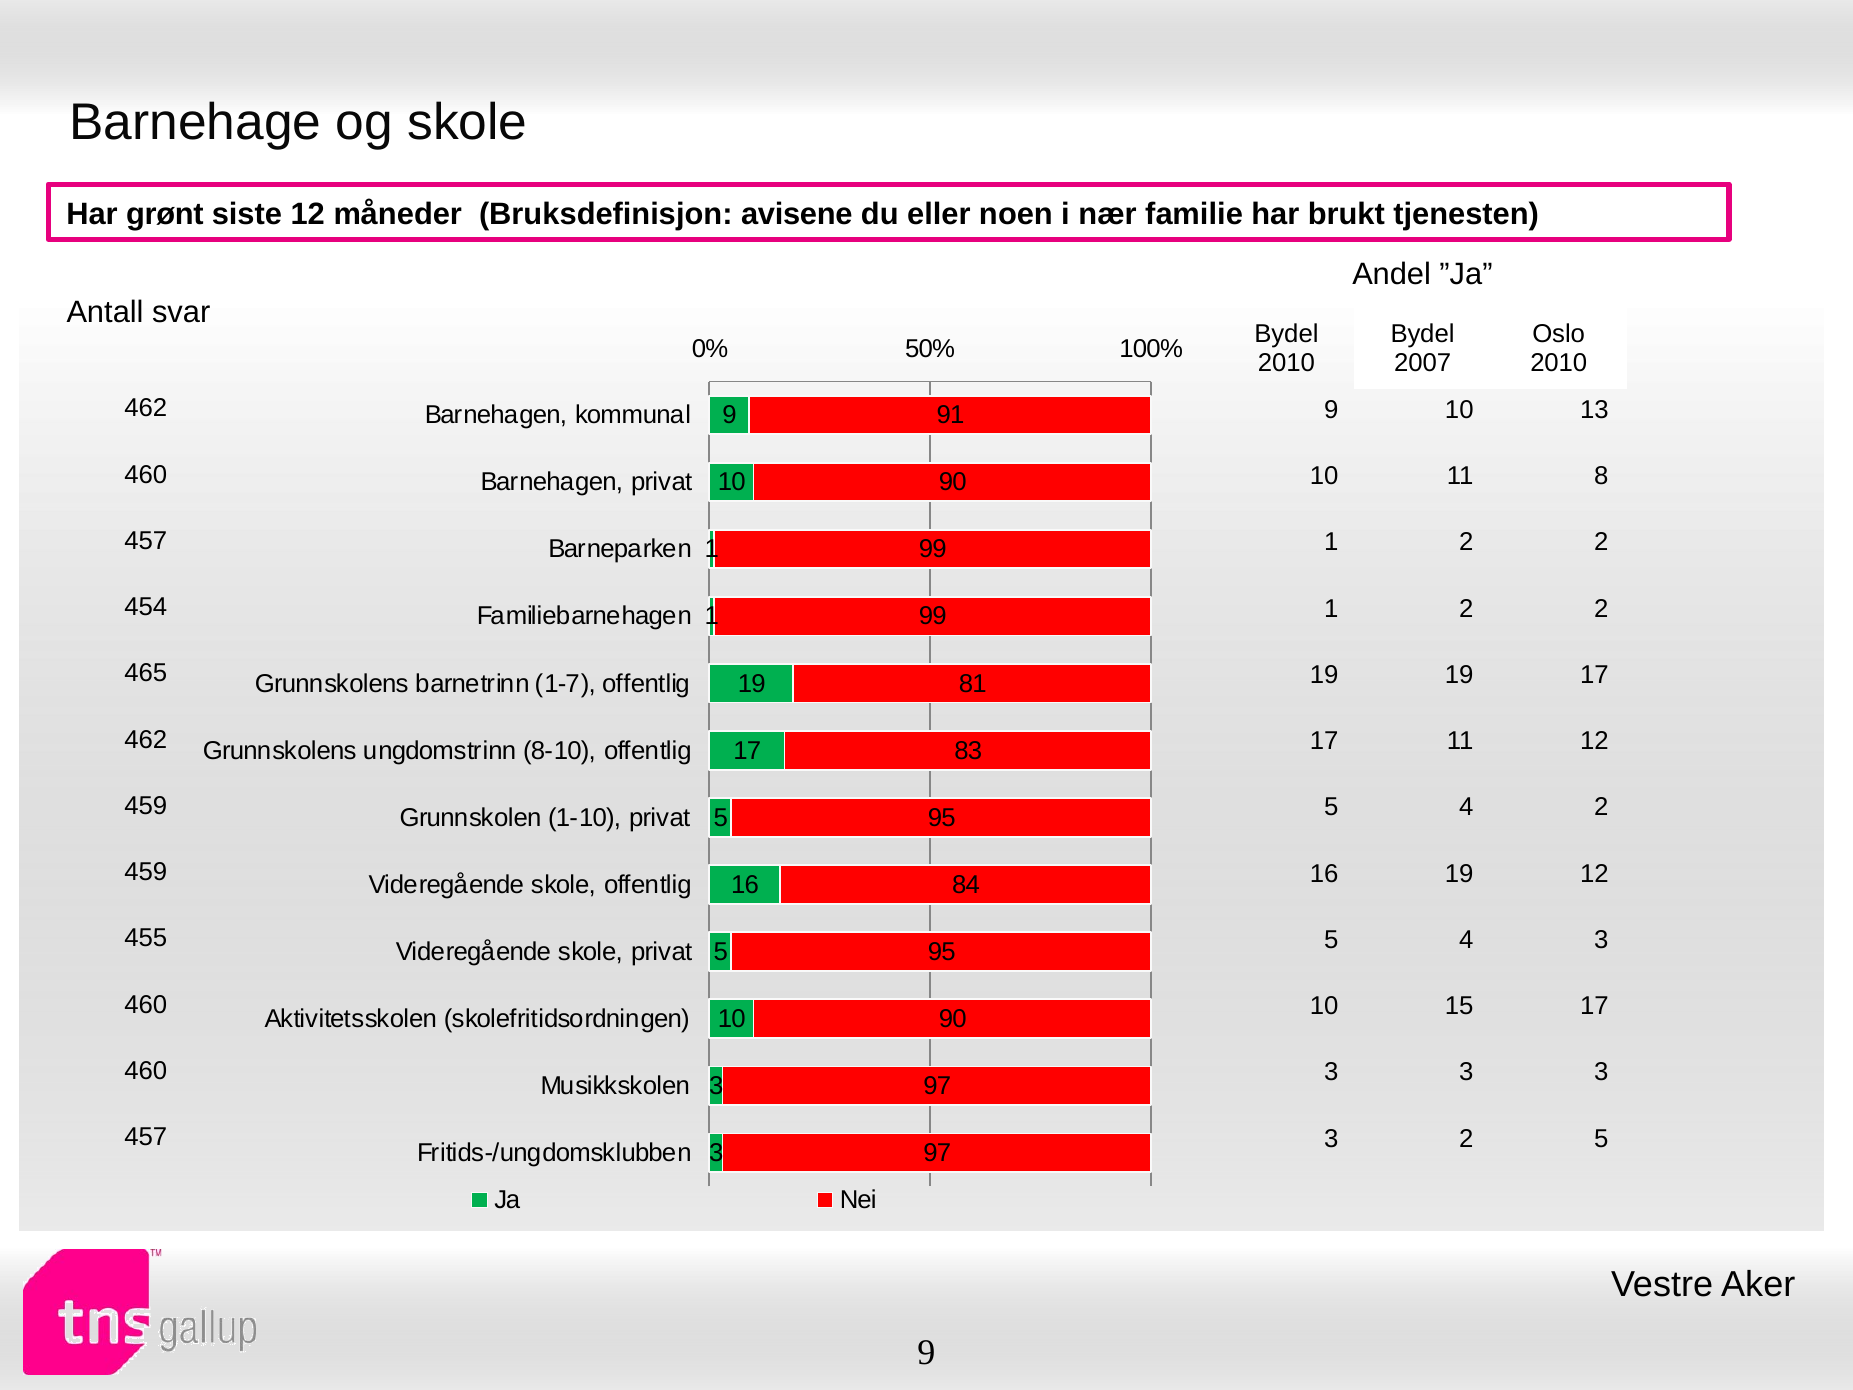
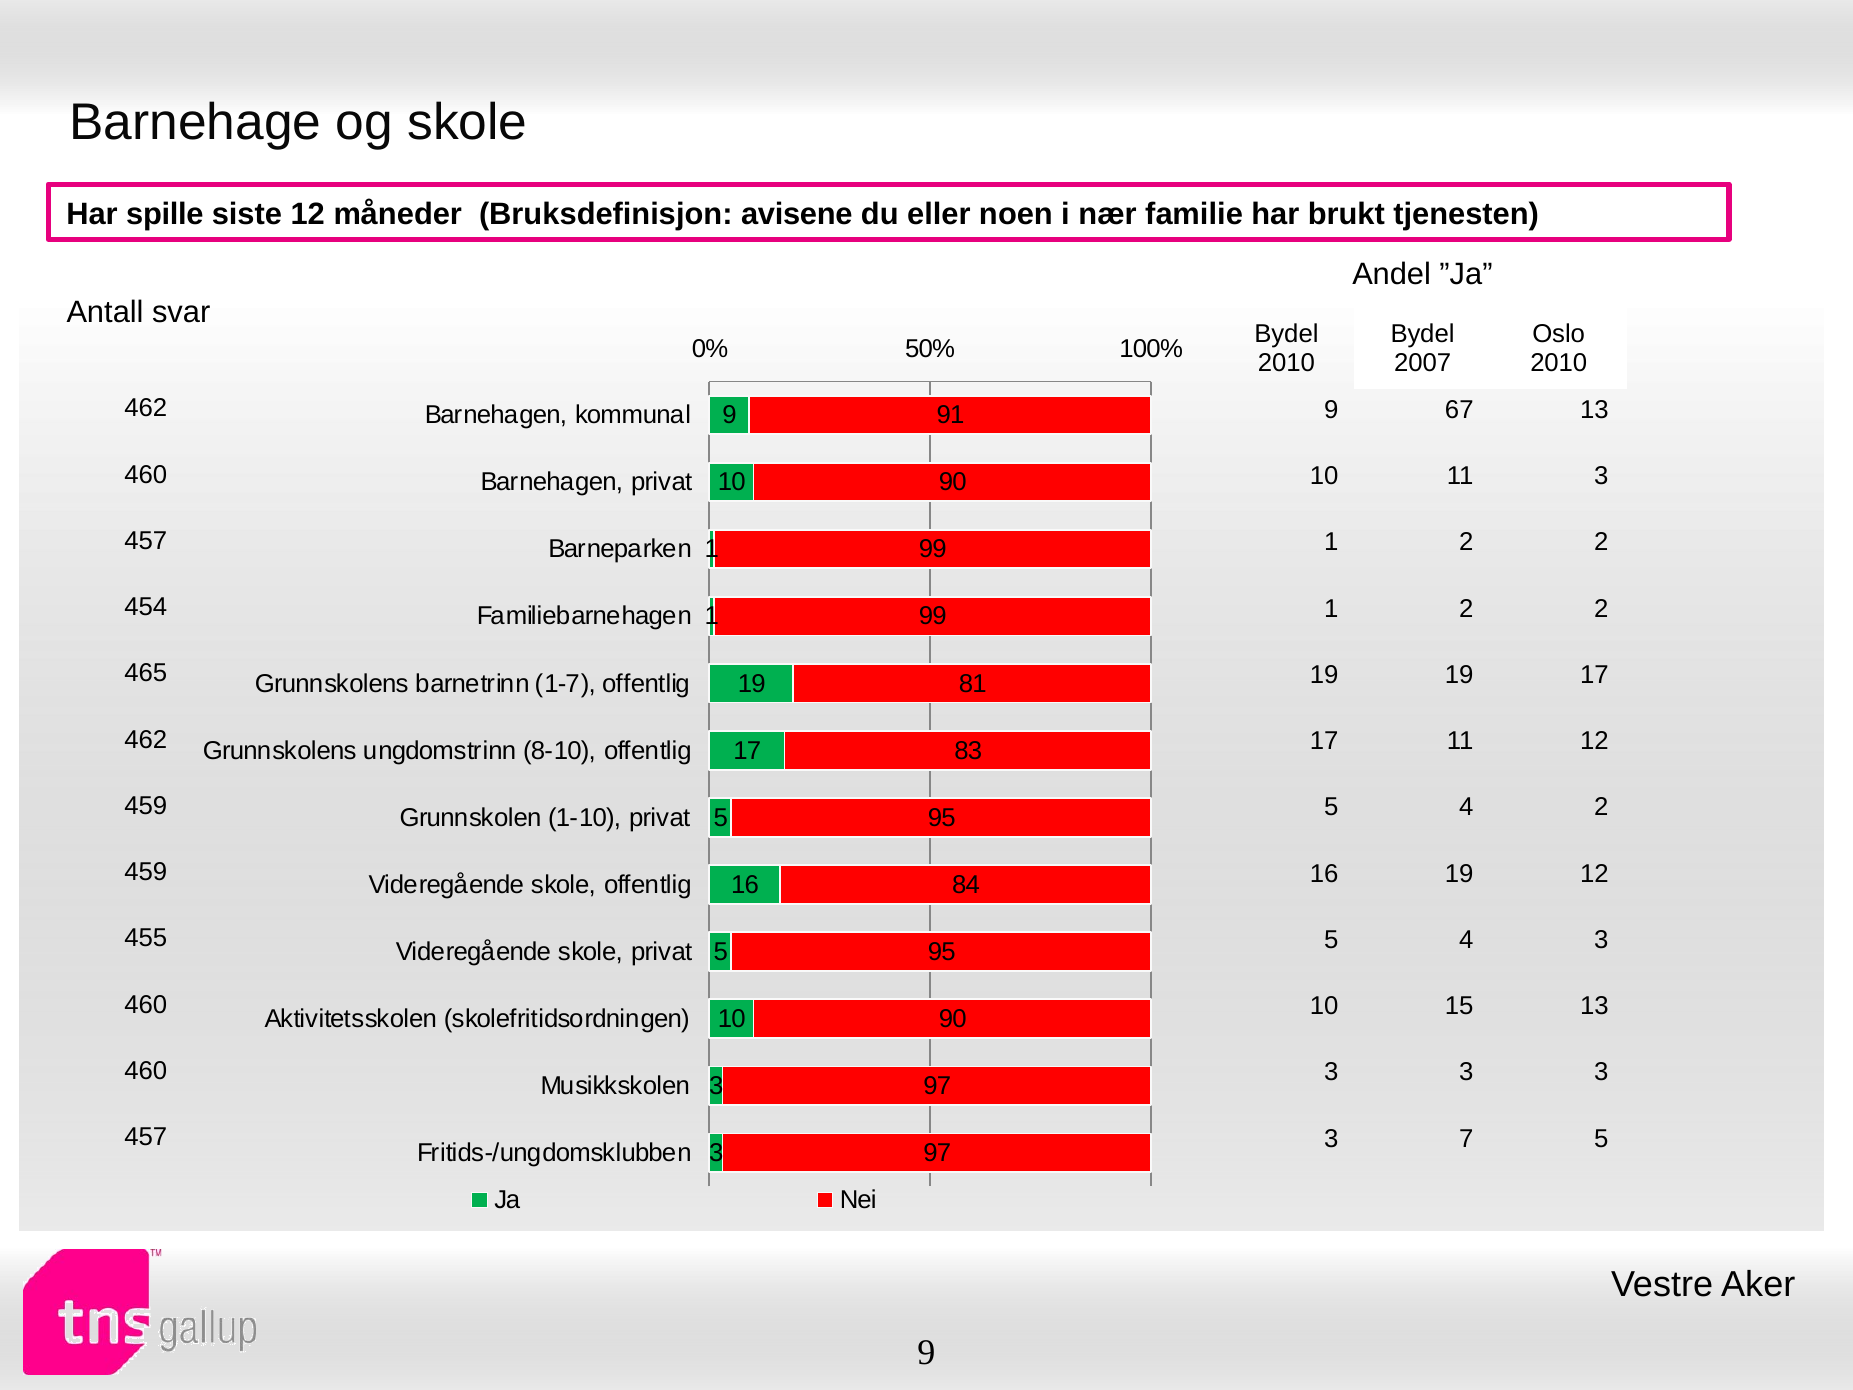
grønt: grønt -> spille
10 at (1459, 410): 10 -> 67
11 8: 8 -> 3
15 17: 17 -> 13
3 2: 2 -> 7
